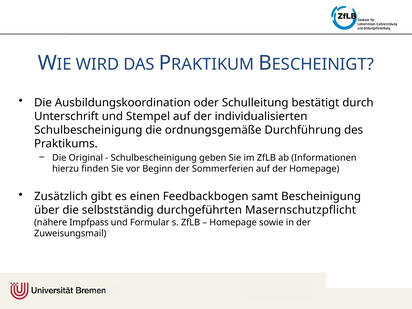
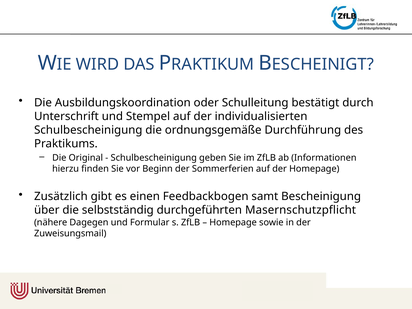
Impfpass: Impfpass -> Dagegen
